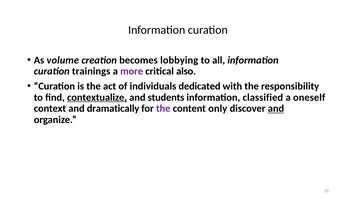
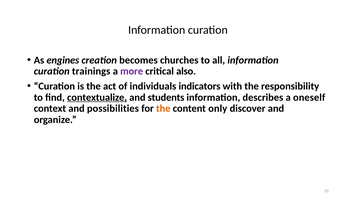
volume: volume -> engines
lobbying: lobbying -> churches
dedicated: dedicated -> indicators
classified: classified -> describes
dramatically: dramatically -> possibilities
the at (163, 109) colour: purple -> orange
and at (276, 109) underline: present -> none
